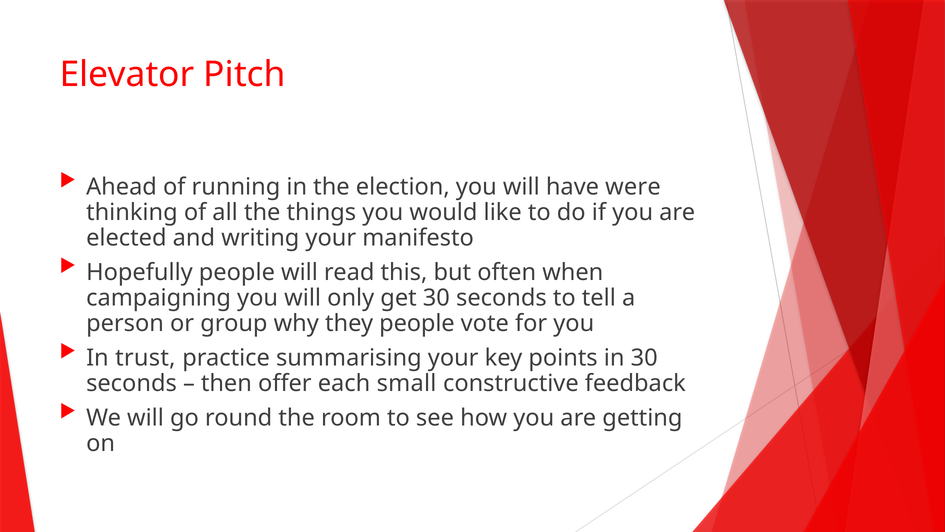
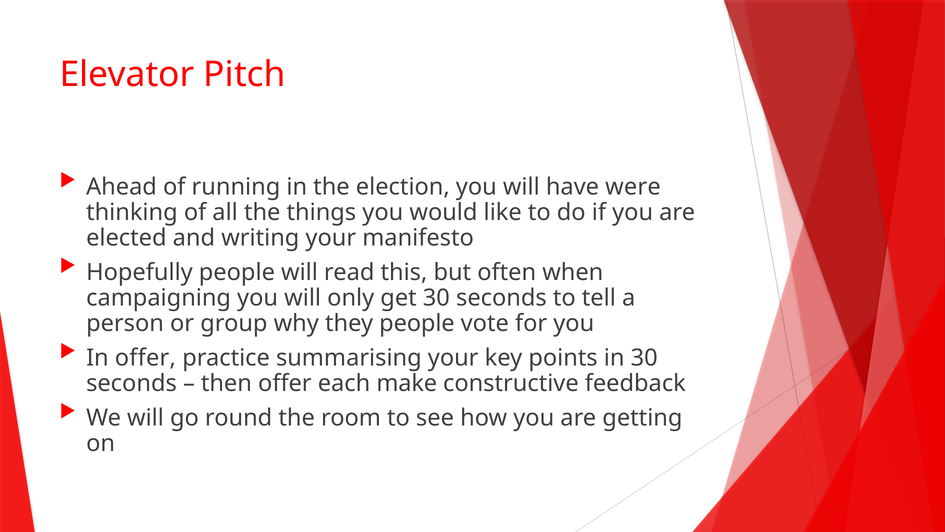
In trust: trust -> offer
small: small -> make
